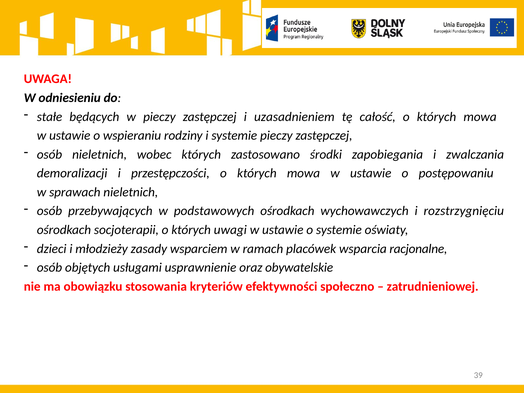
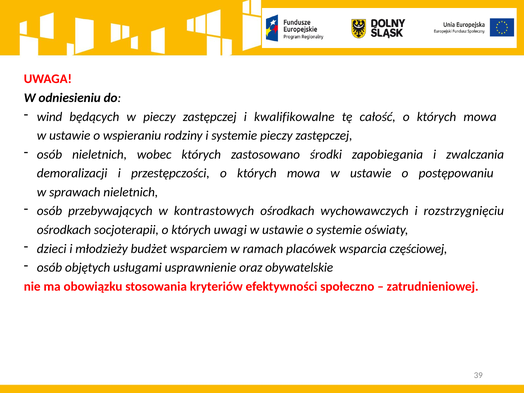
stałe: stałe -> wind
uzasadnieniem: uzasadnieniem -> kwalifikowalne
podstawowych: podstawowych -> kontrastowych
zasady: zasady -> budżet
racjonalne: racjonalne -> częściowej
